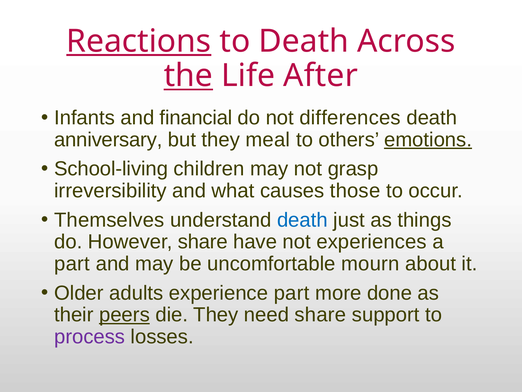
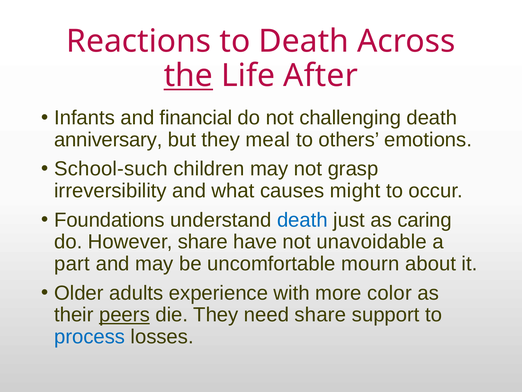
Reactions underline: present -> none
differences: differences -> challenging
emotions underline: present -> none
School-living: School-living -> School-such
those: those -> might
Themselves: Themselves -> Foundations
things: things -> caring
experiences: experiences -> unavoidable
experience part: part -> with
done: done -> color
process colour: purple -> blue
